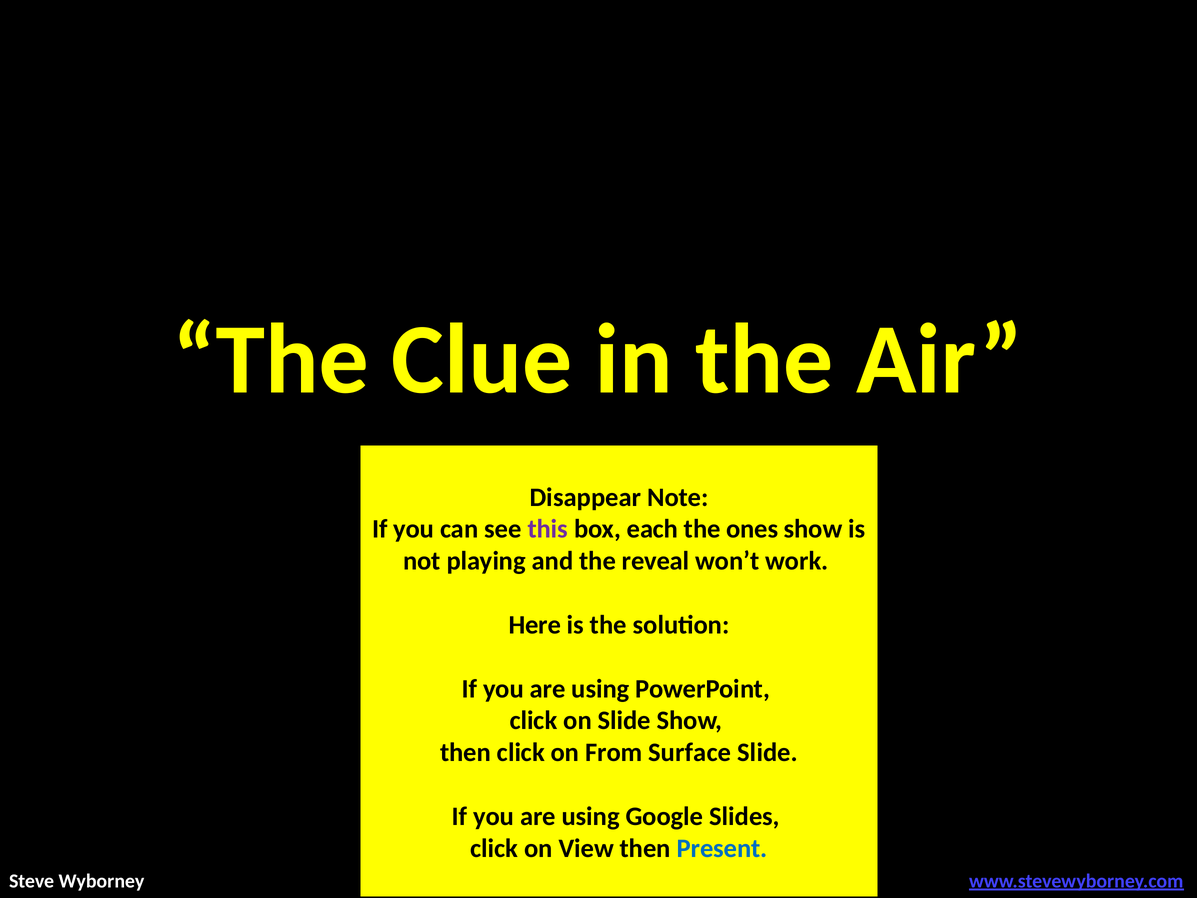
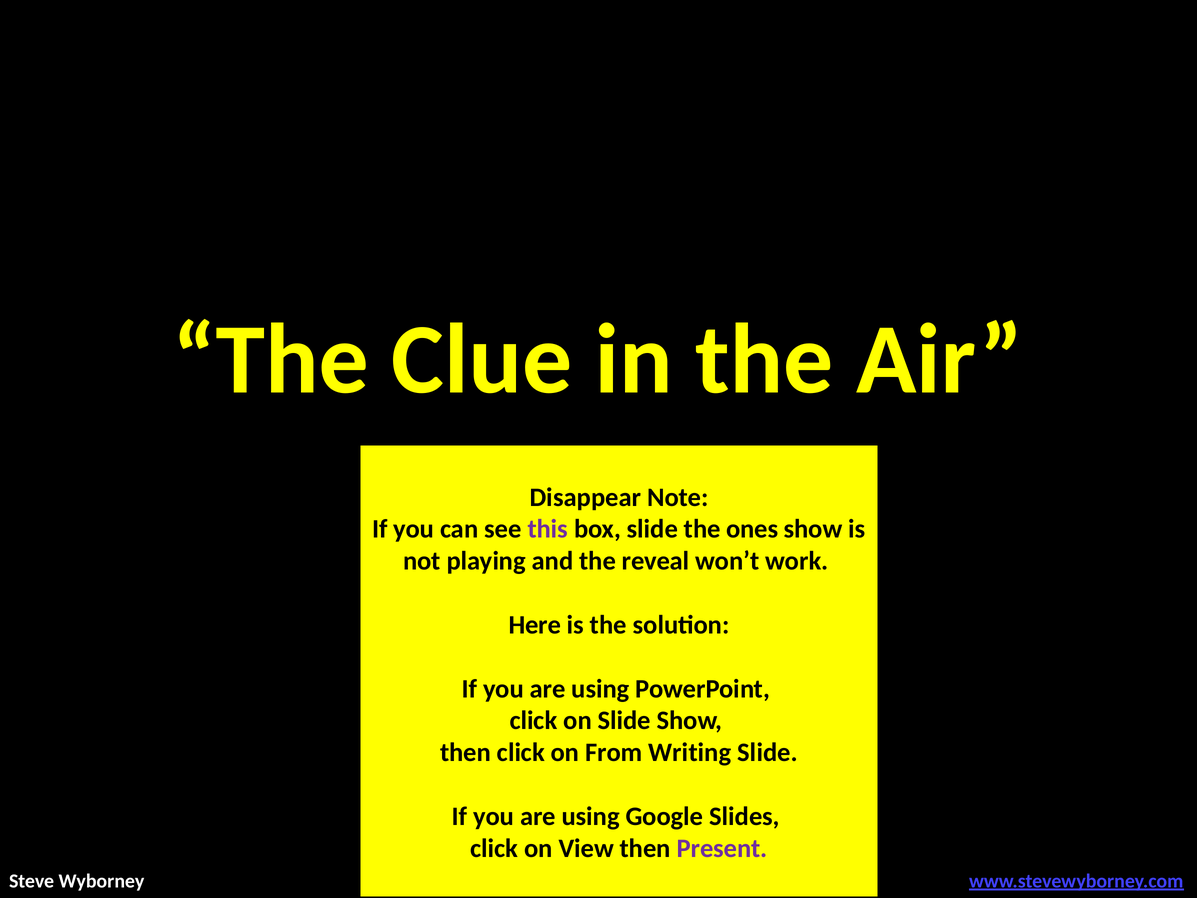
box each: each -> slide
Surface: Surface -> Writing
Present colour: blue -> purple
